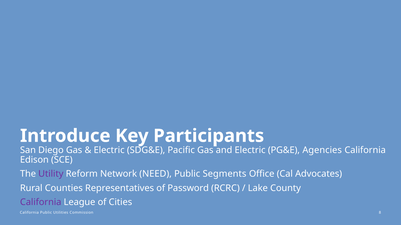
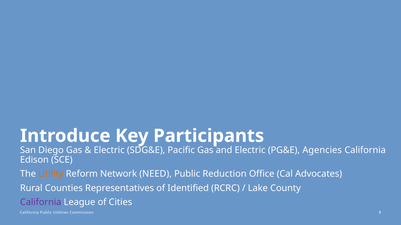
Utility colour: purple -> orange
Segments: Segments -> Reduction
Password: Password -> Identified
